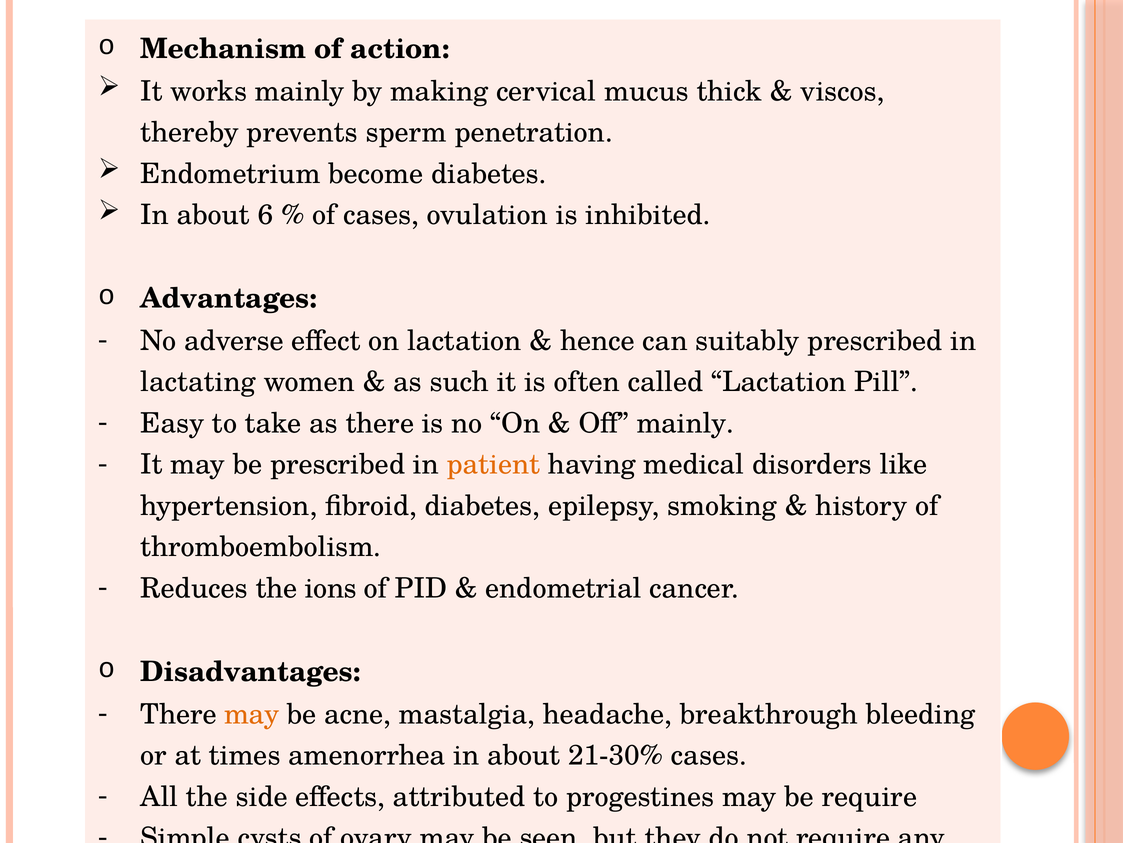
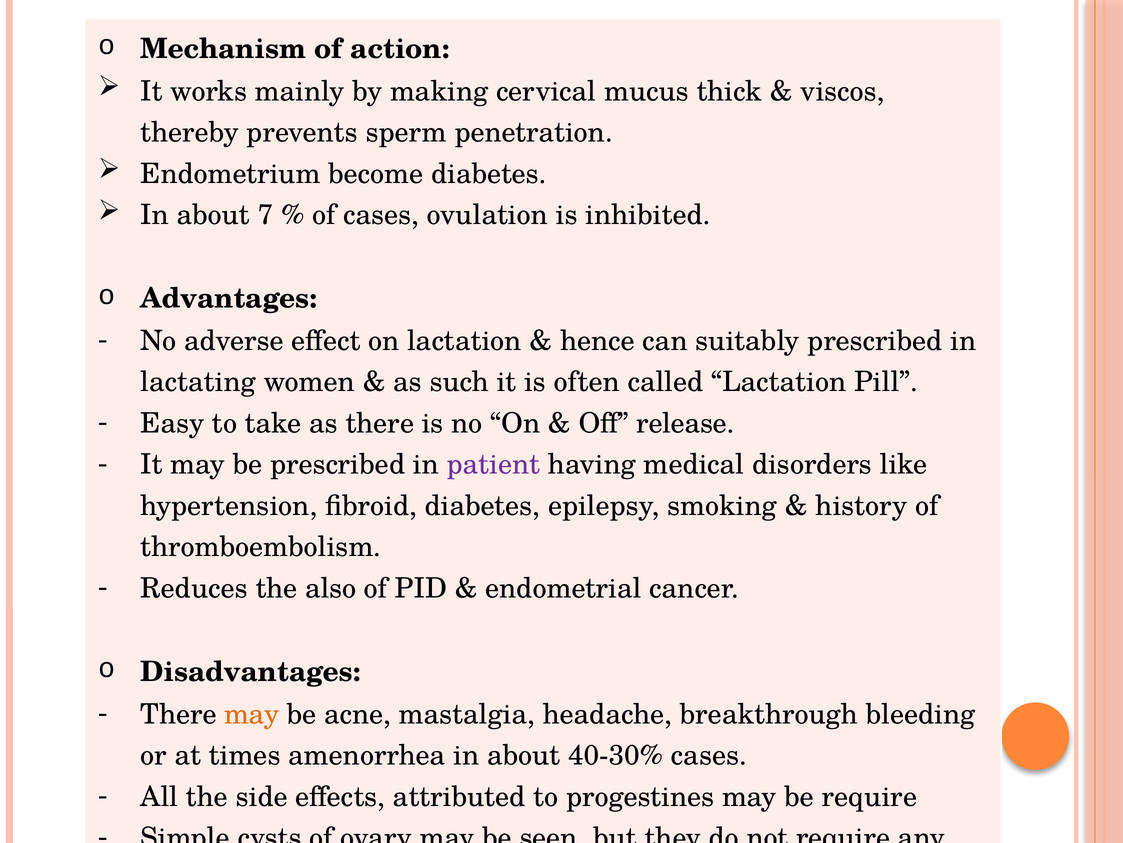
6: 6 -> 7
Off mainly: mainly -> release
patient colour: orange -> purple
ions: ions -> also
21-30%: 21-30% -> 40-30%
